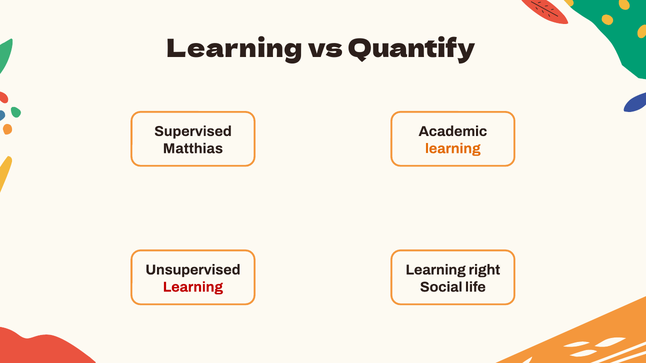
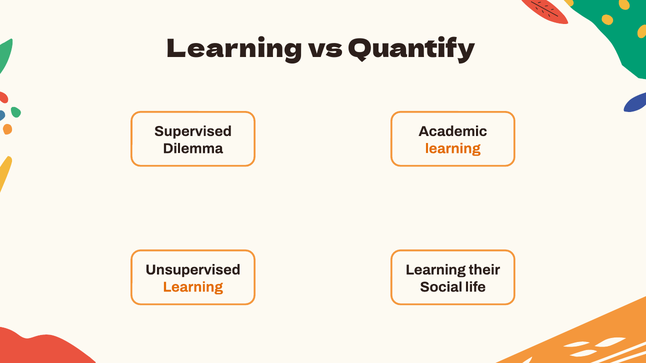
Matthias: Matthias -> Dilemma
right: right -> their
Learning at (193, 287) colour: red -> orange
